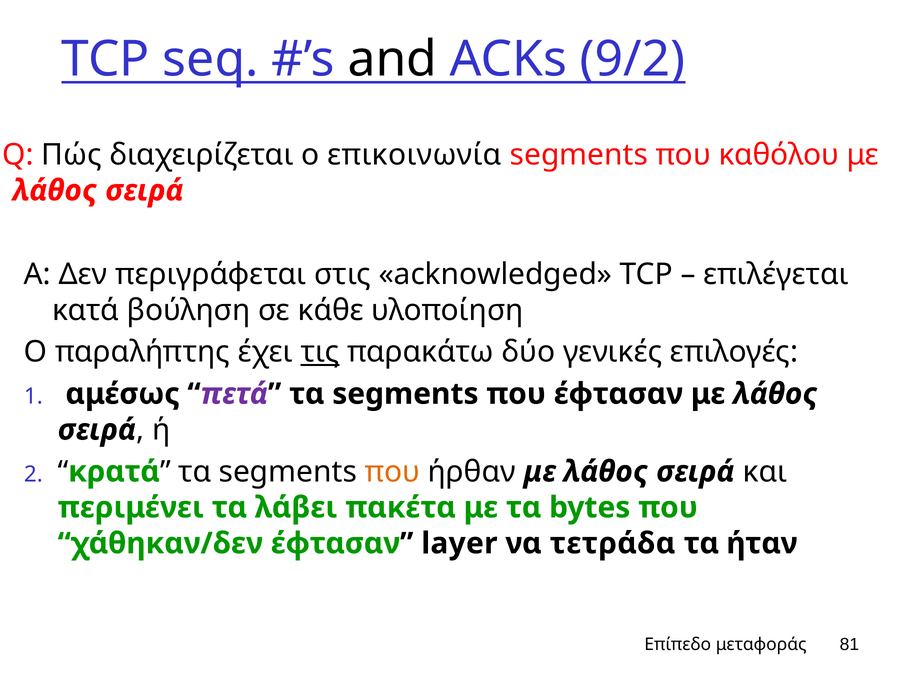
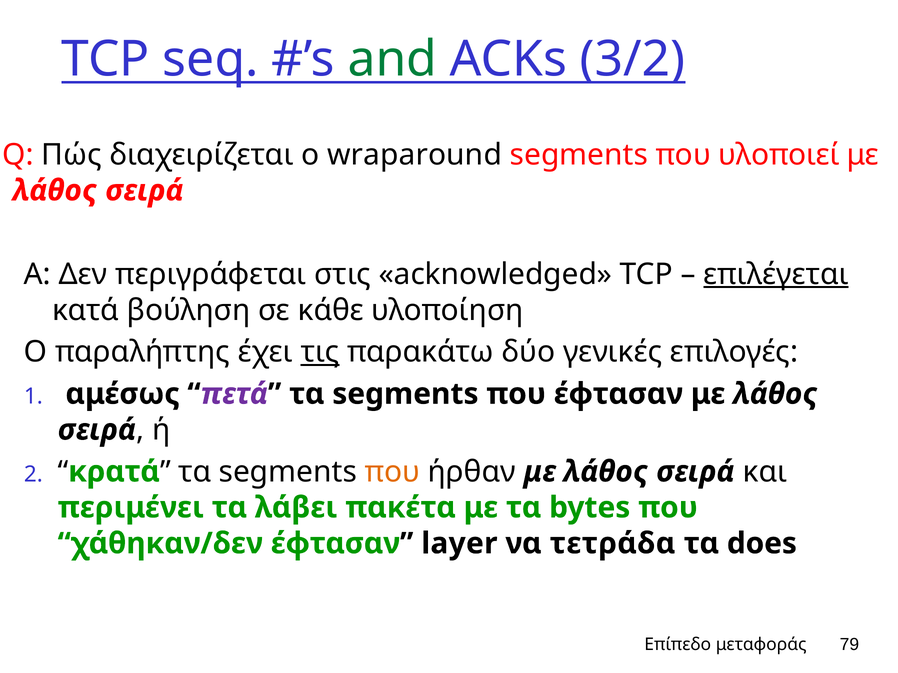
and colour: black -> green
9/2: 9/2 -> 3/2
επικοινωνία: επικοινωνία -> wraparound
καθόλου: καθόλου -> υλοποιεί
επιλέγεται underline: none -> present
ήταν: ήταν -> does
81: 81 -> 79
